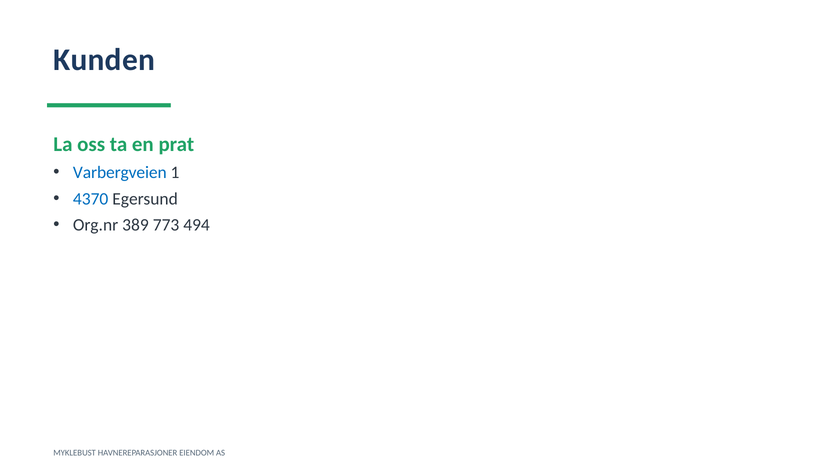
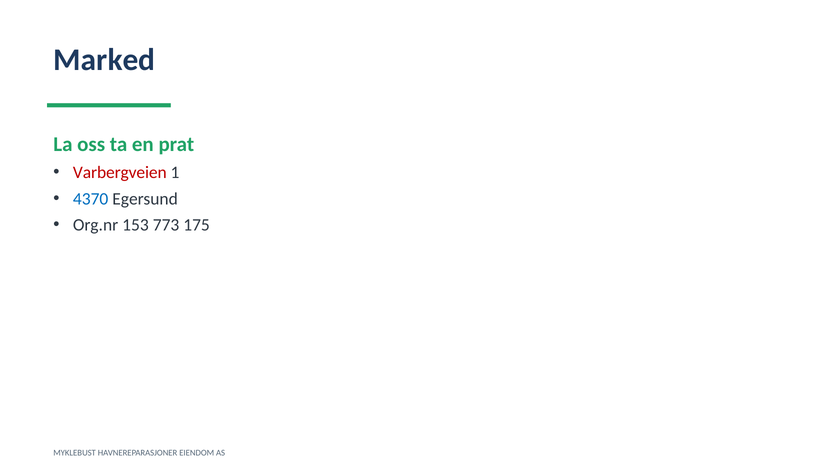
Kunden: Kunden -> Marked
Varbergveien colour: blue -> red
389: 389 -> 153
494: 494 -> 175
